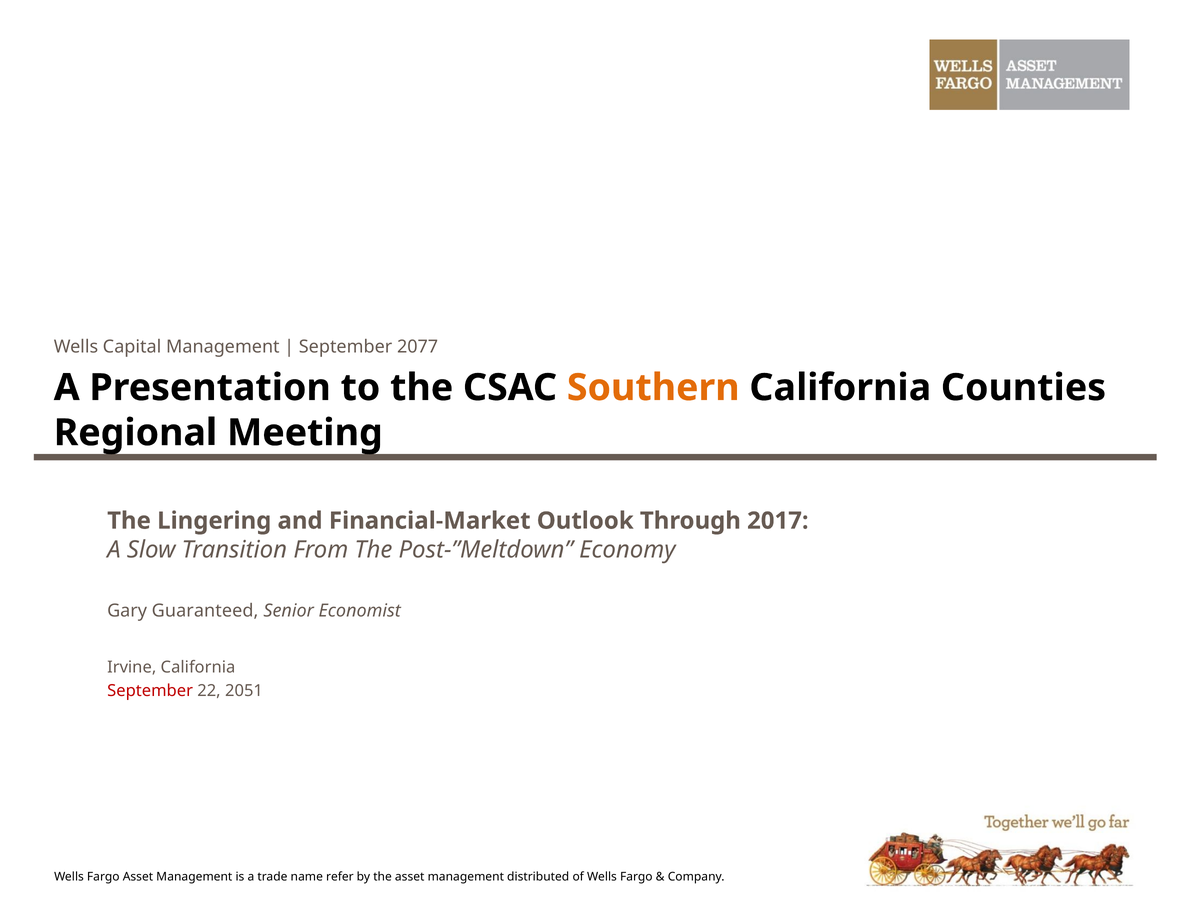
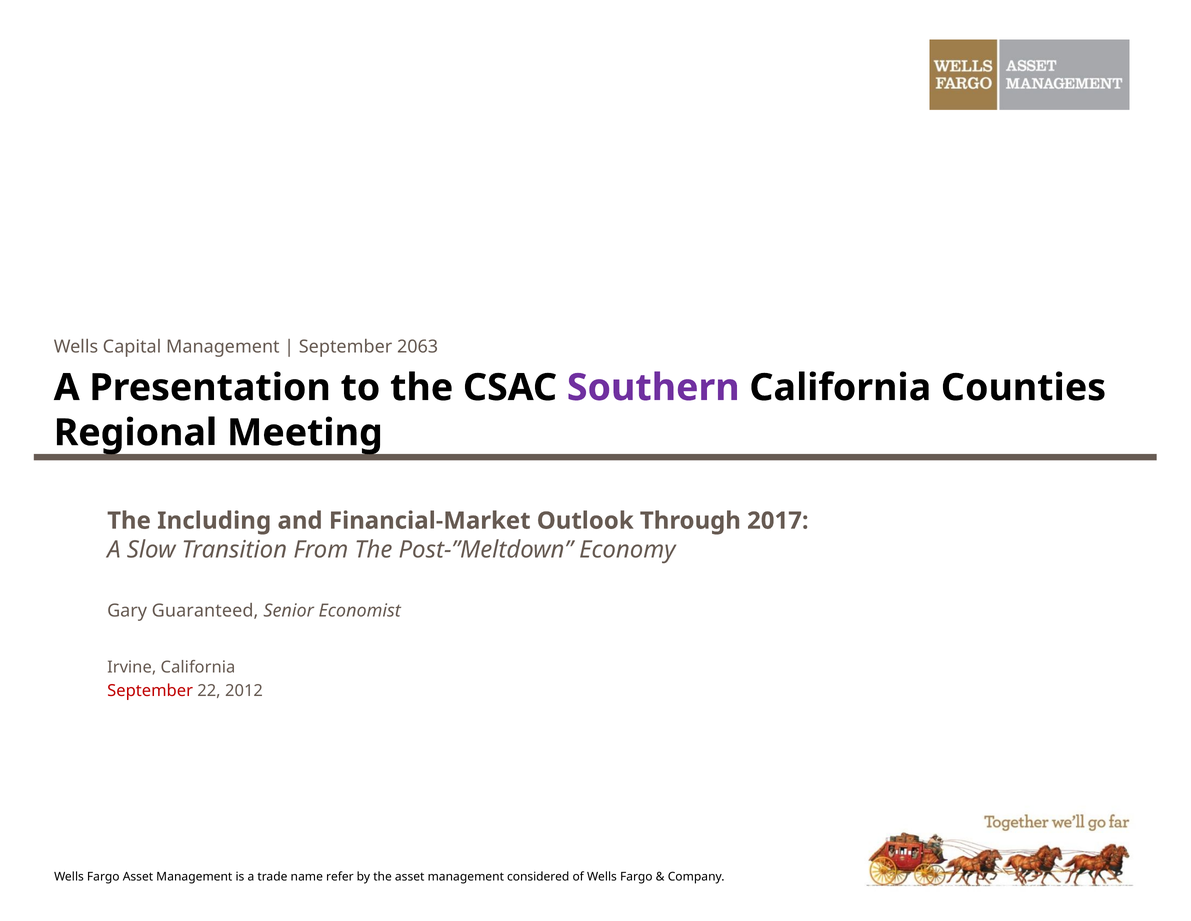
2077: 2077 -> 2063
Southern colour: orange -> purple
Lingering: Lingering -> Including
2051: 2051 -> 2012
distributed: distributed -> considered
